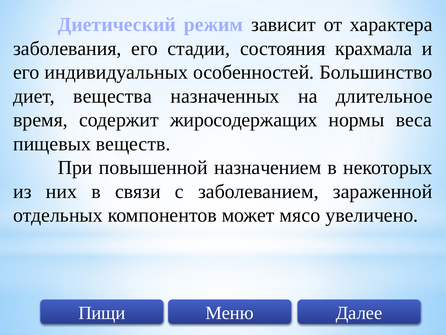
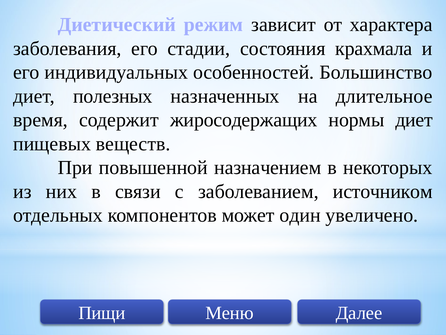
вещества: вещества -> полезных
нормы веса: веса -> диет
зараженной: зараженной -> источником
мясо: мясо -> один
